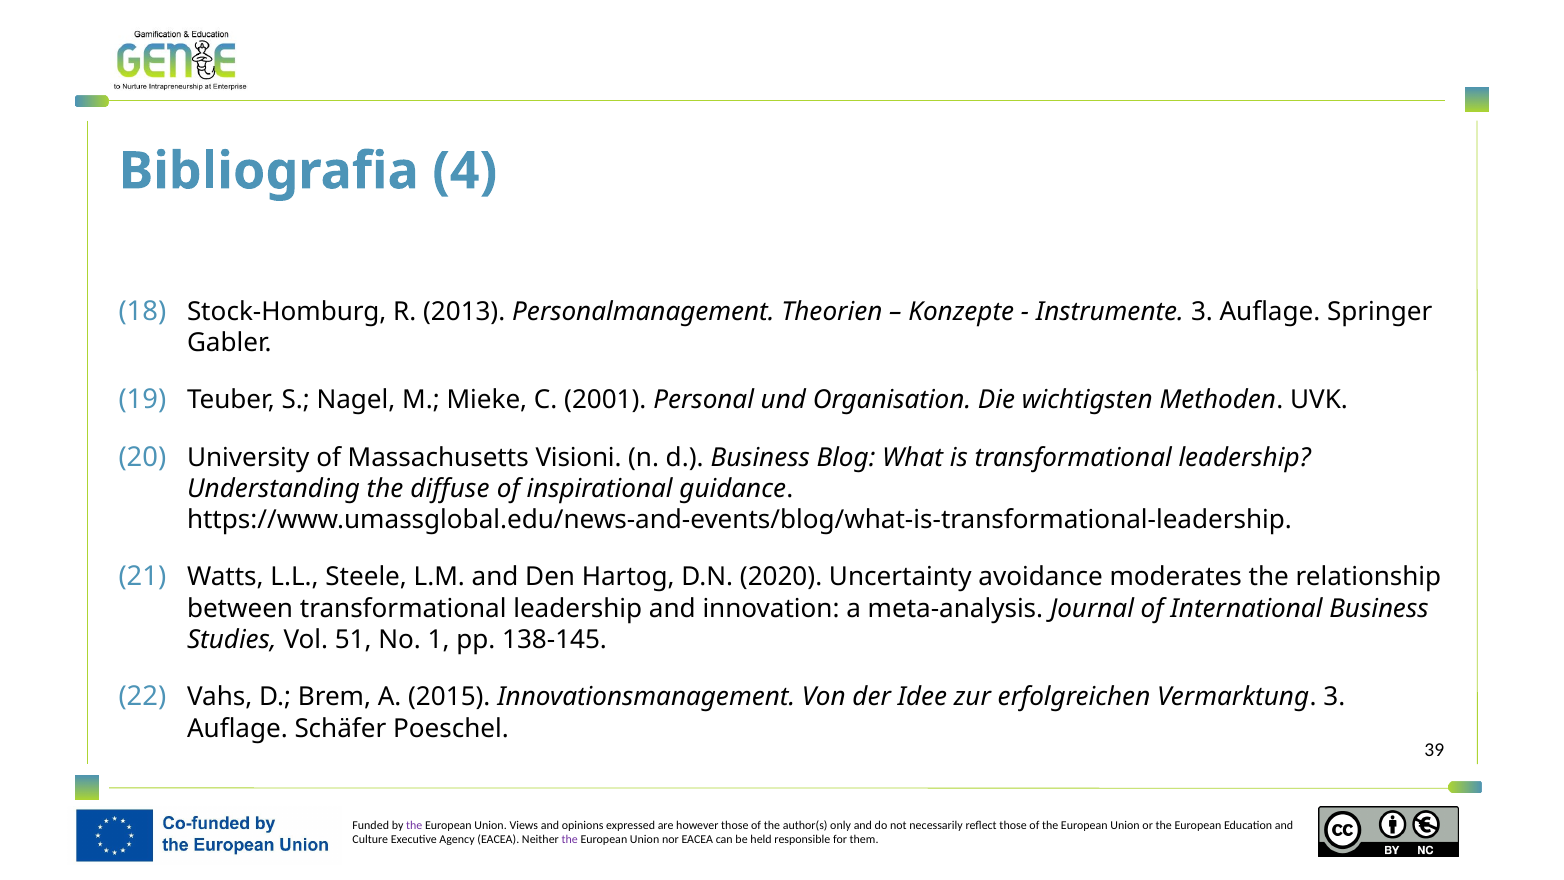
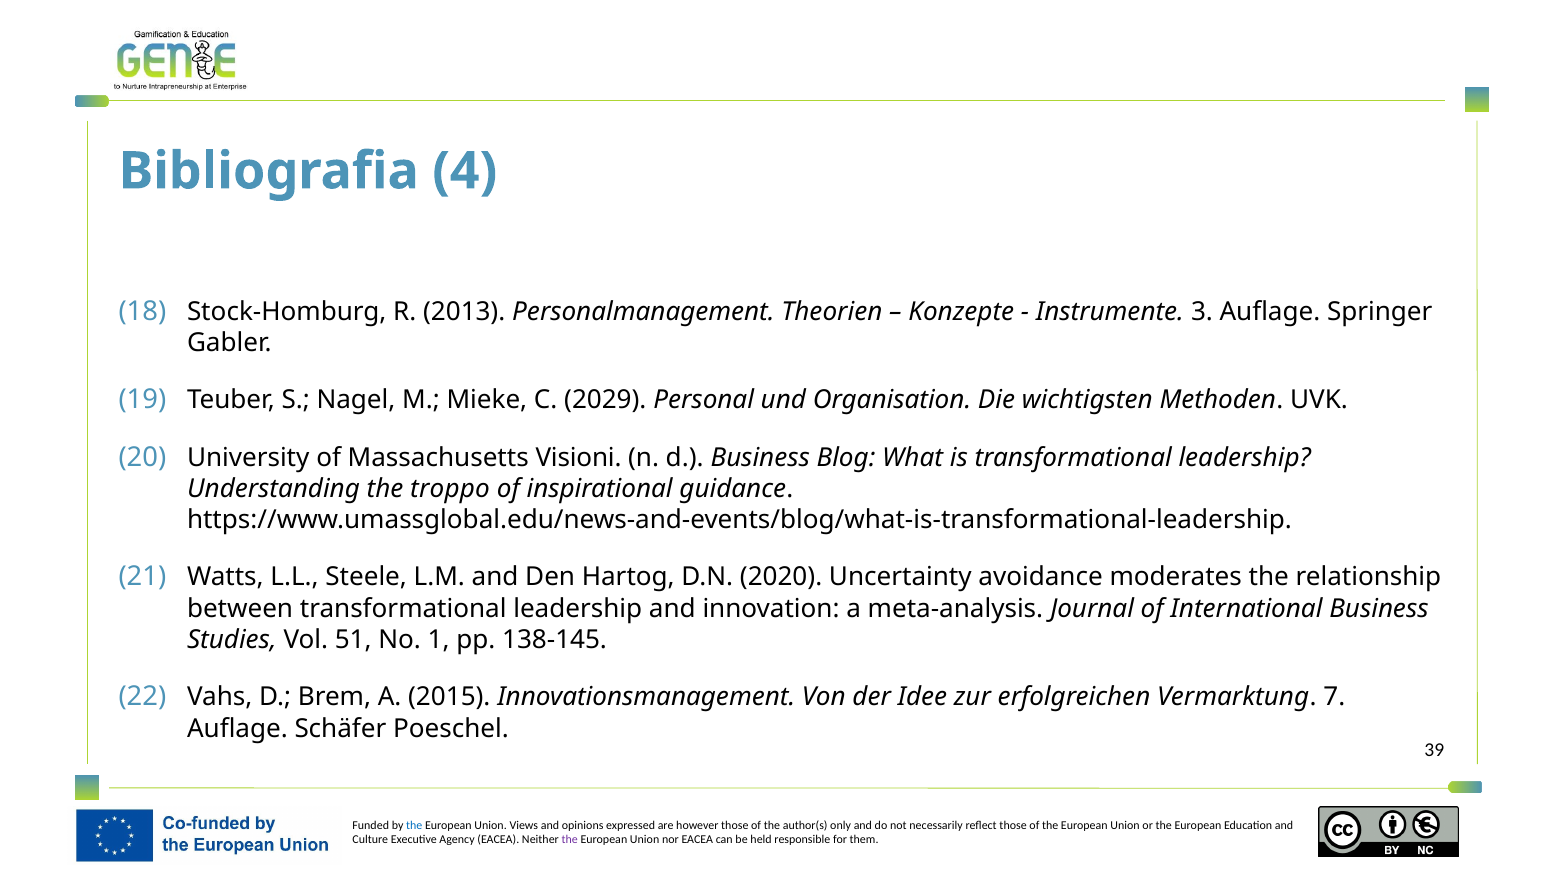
2001: 2001 -> 2029
diffuse: diffuse -> troppo
Vermarktung 3: 3 -> 7
the at (414, 825) colour: purple -> blue
